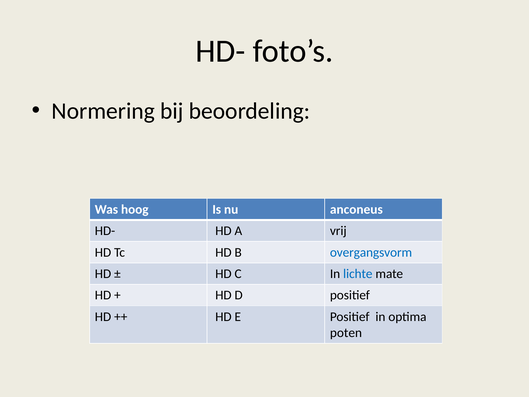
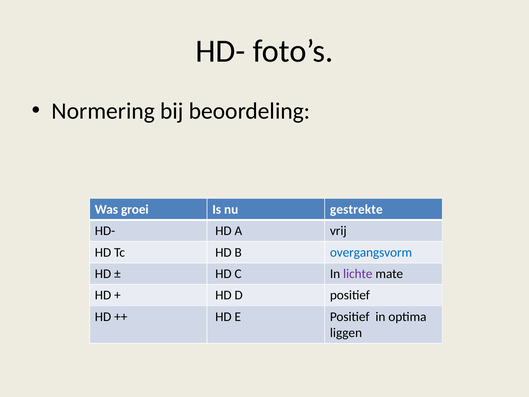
hoog: hoog -> groei
anconeus: anconeus -> gestrekte
lichte colour: blue -> purple
poten: poten -> liggen
